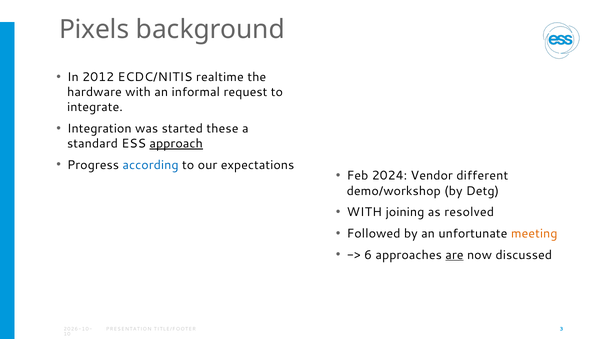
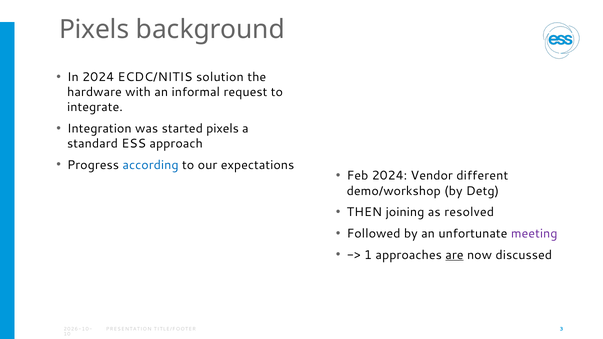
In 2012: 2012 -> 2024
realtime: realtime -> solution
started these: these -> pixels
approach underline: present -> none
WITH at (364, 212): WITH -> THEN
meeting colour: orange -> purple
6: 6 -> 1
